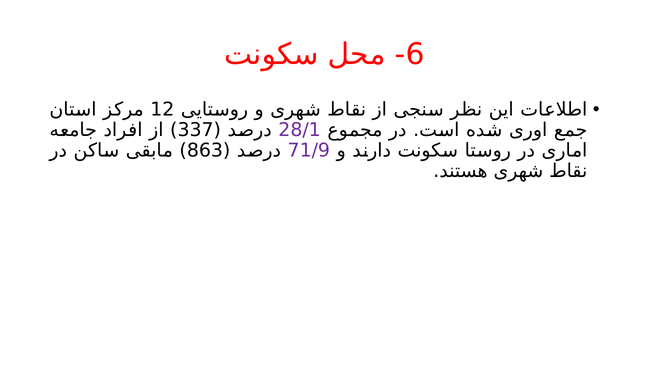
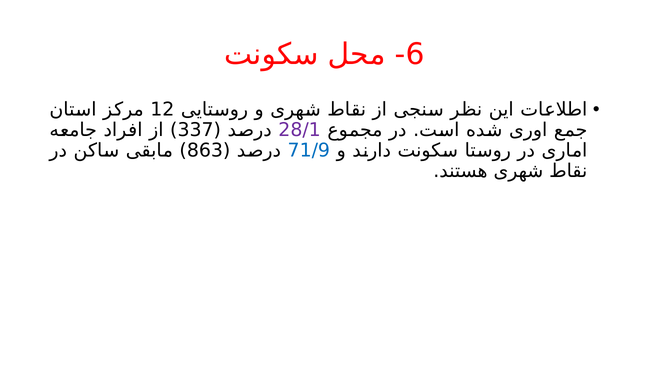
71/9 colour: purple -> blue
